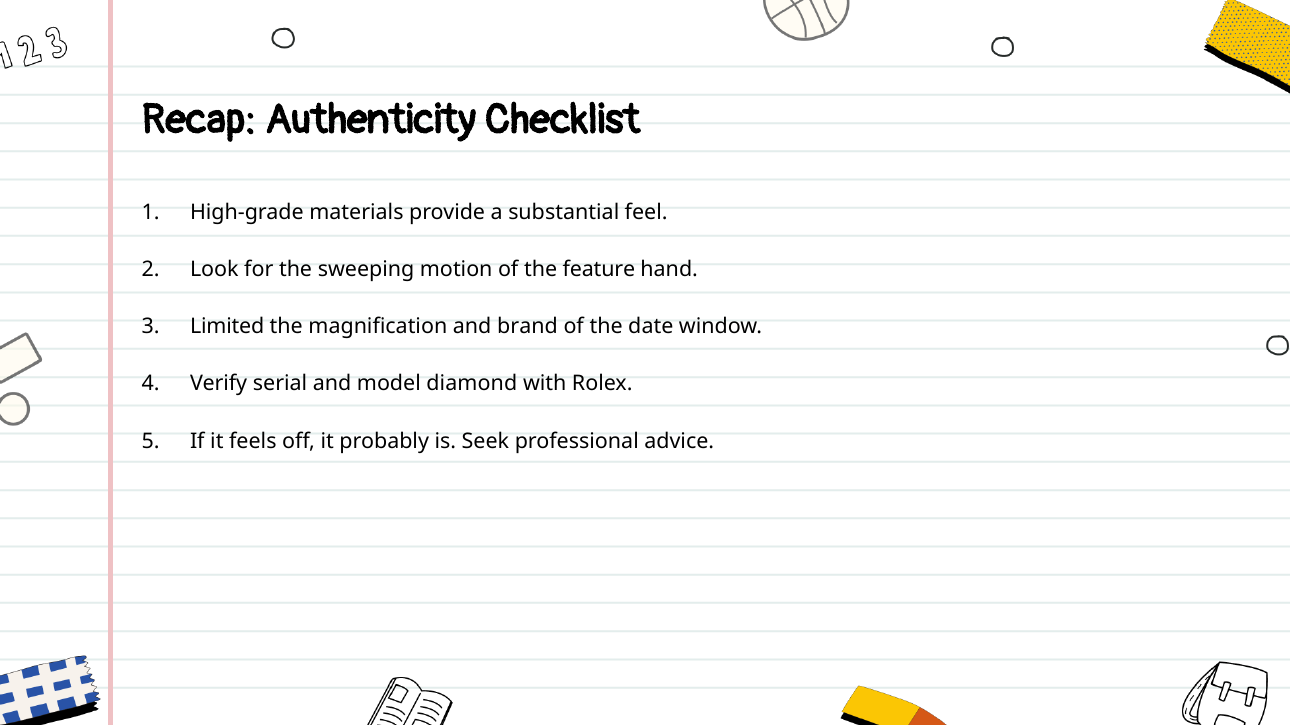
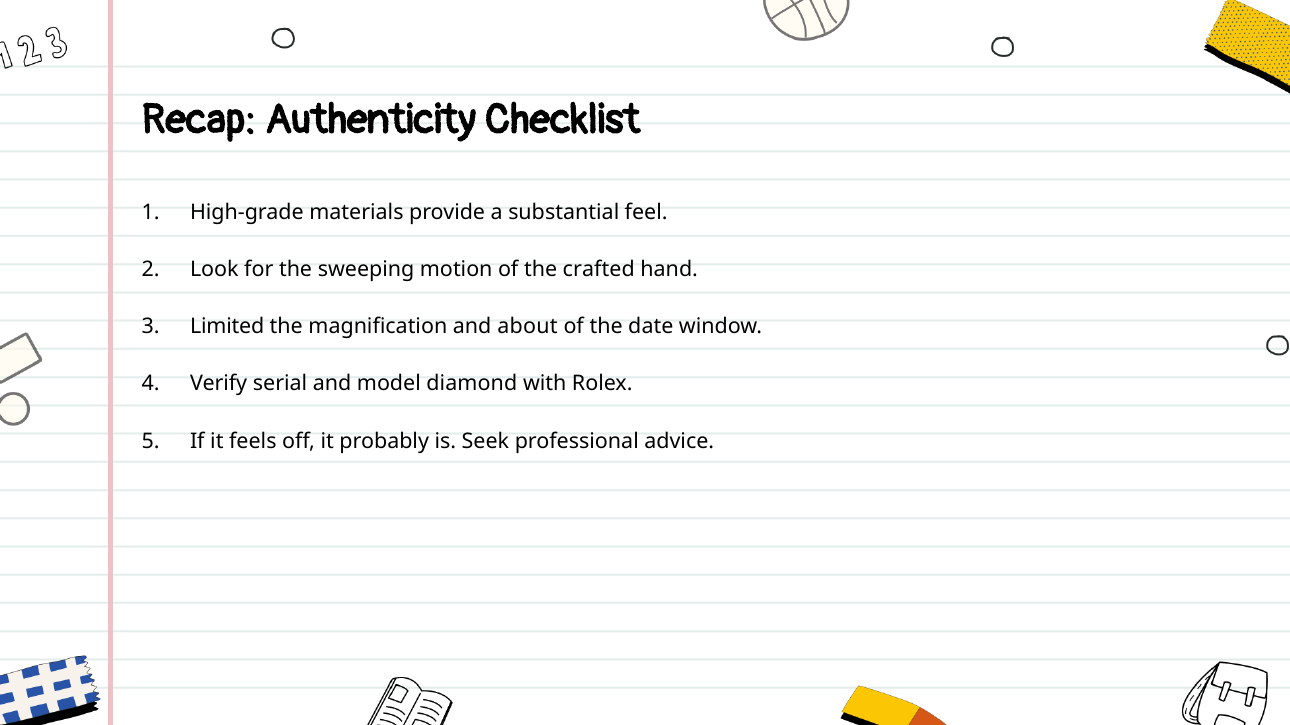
feature: feature -> crafted
brand: brand -> about
